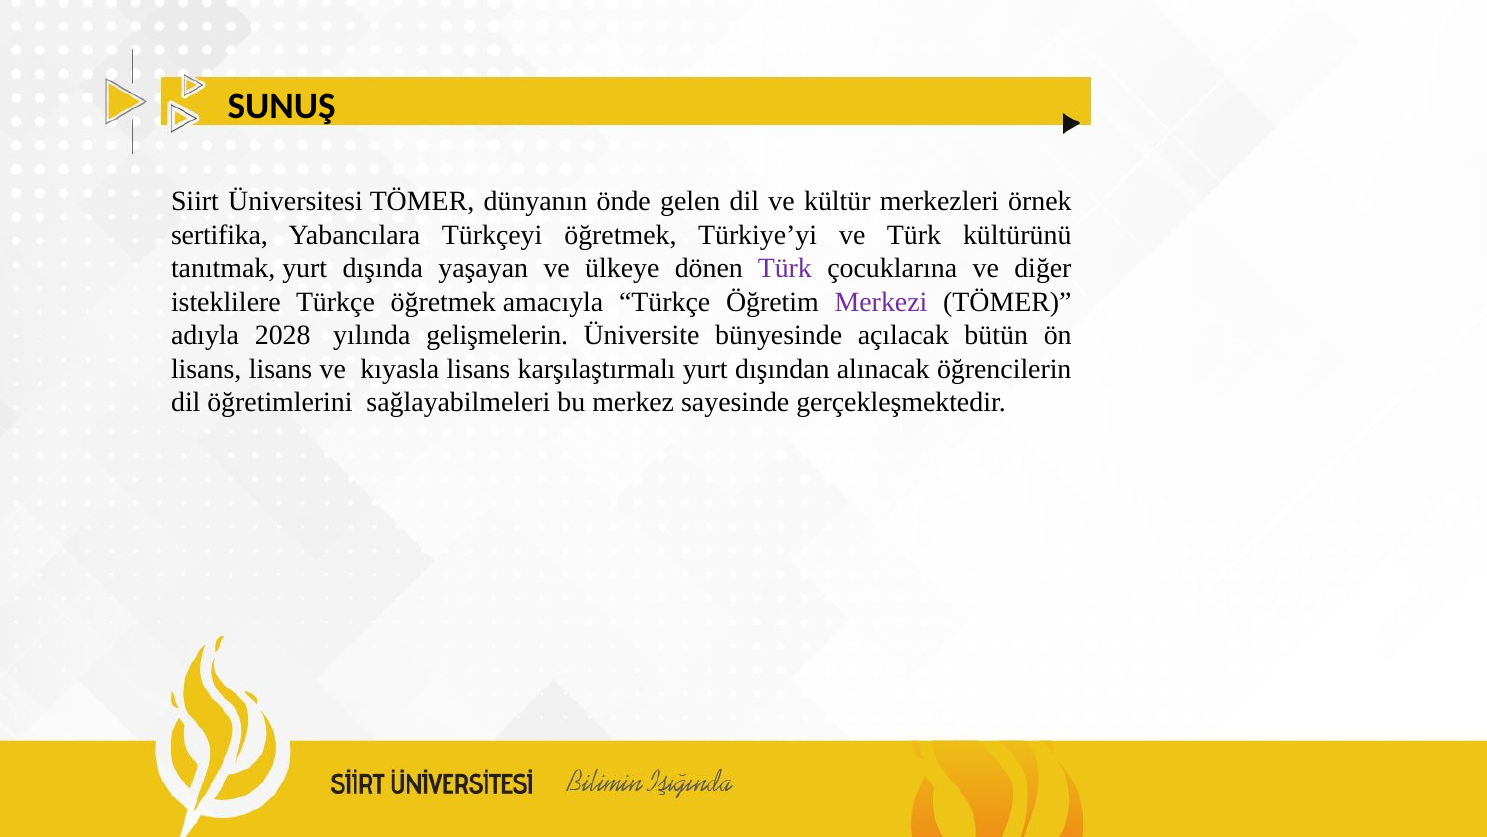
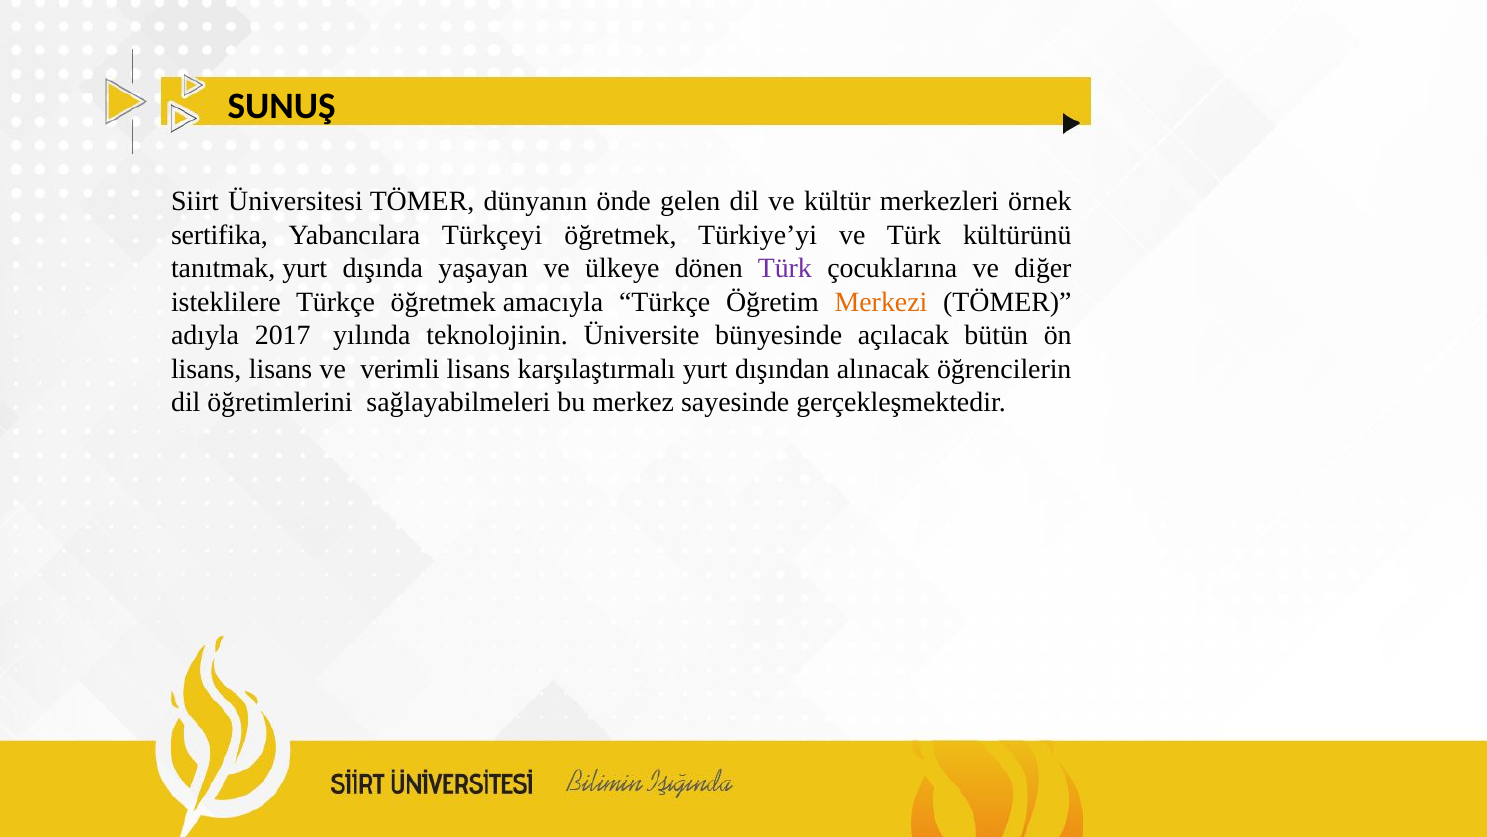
Merkezi colour: purple -> orange
2028: 2028 -> 2017
gelişmelerin: gelişmelerin -> teknolojinin
kıyasla: kıyasla -> verimli
